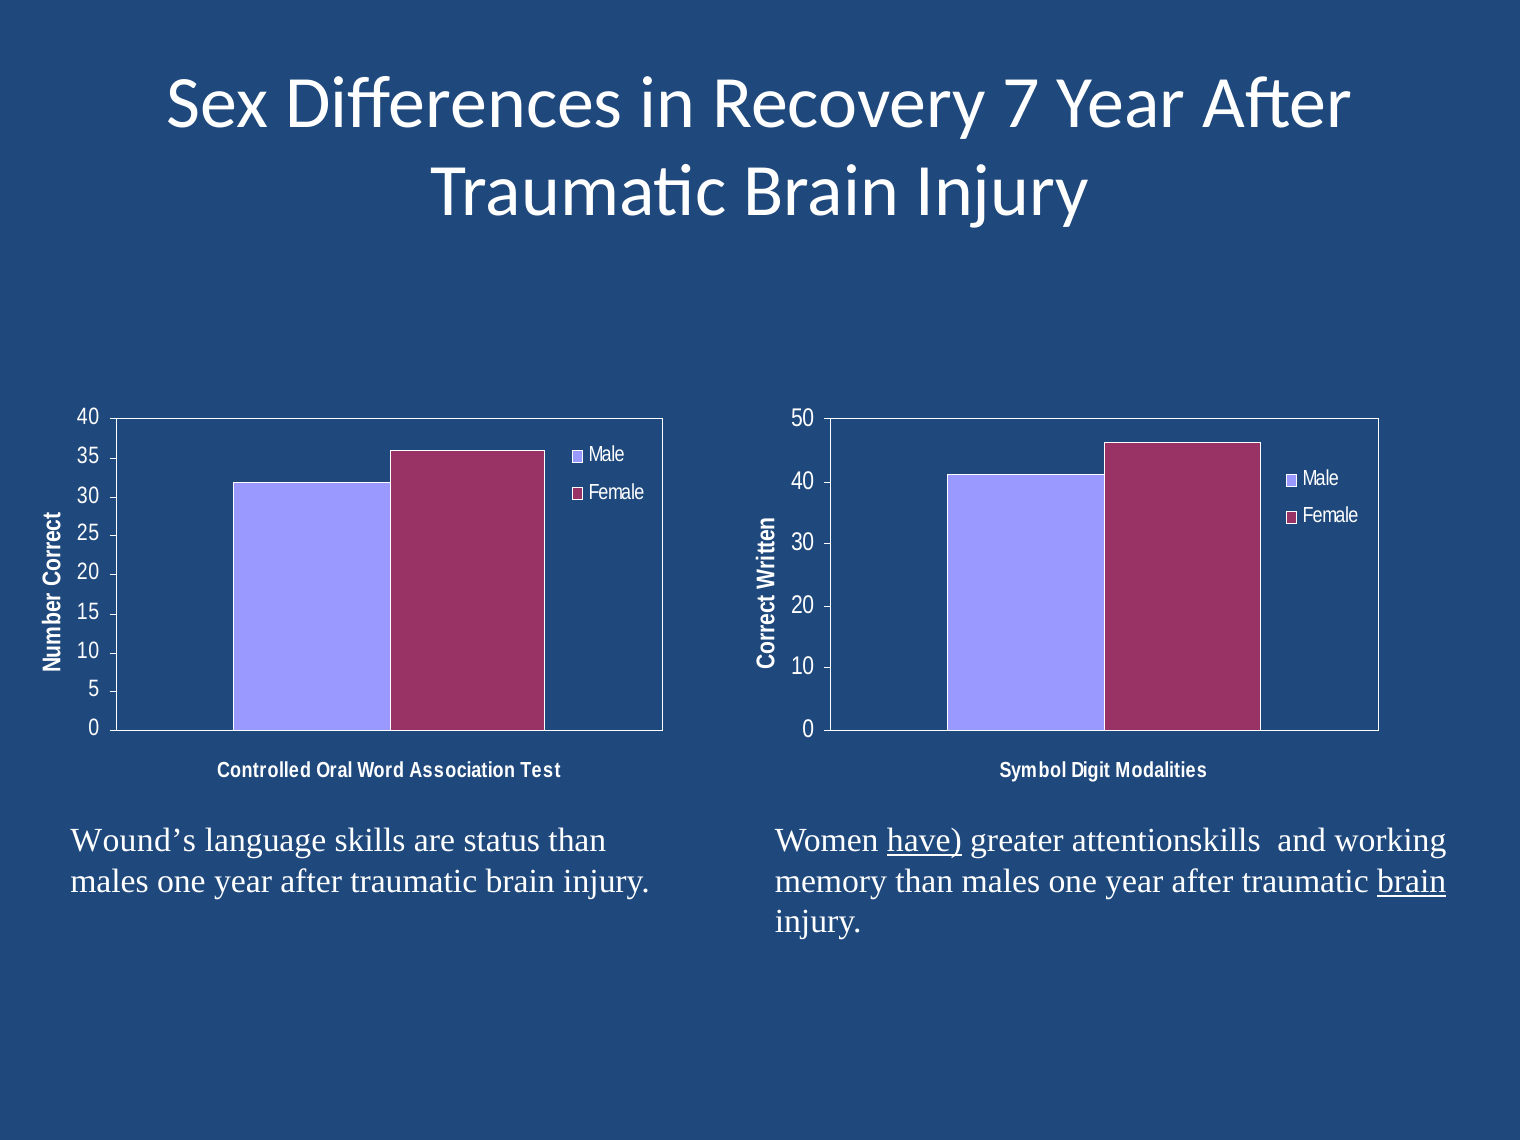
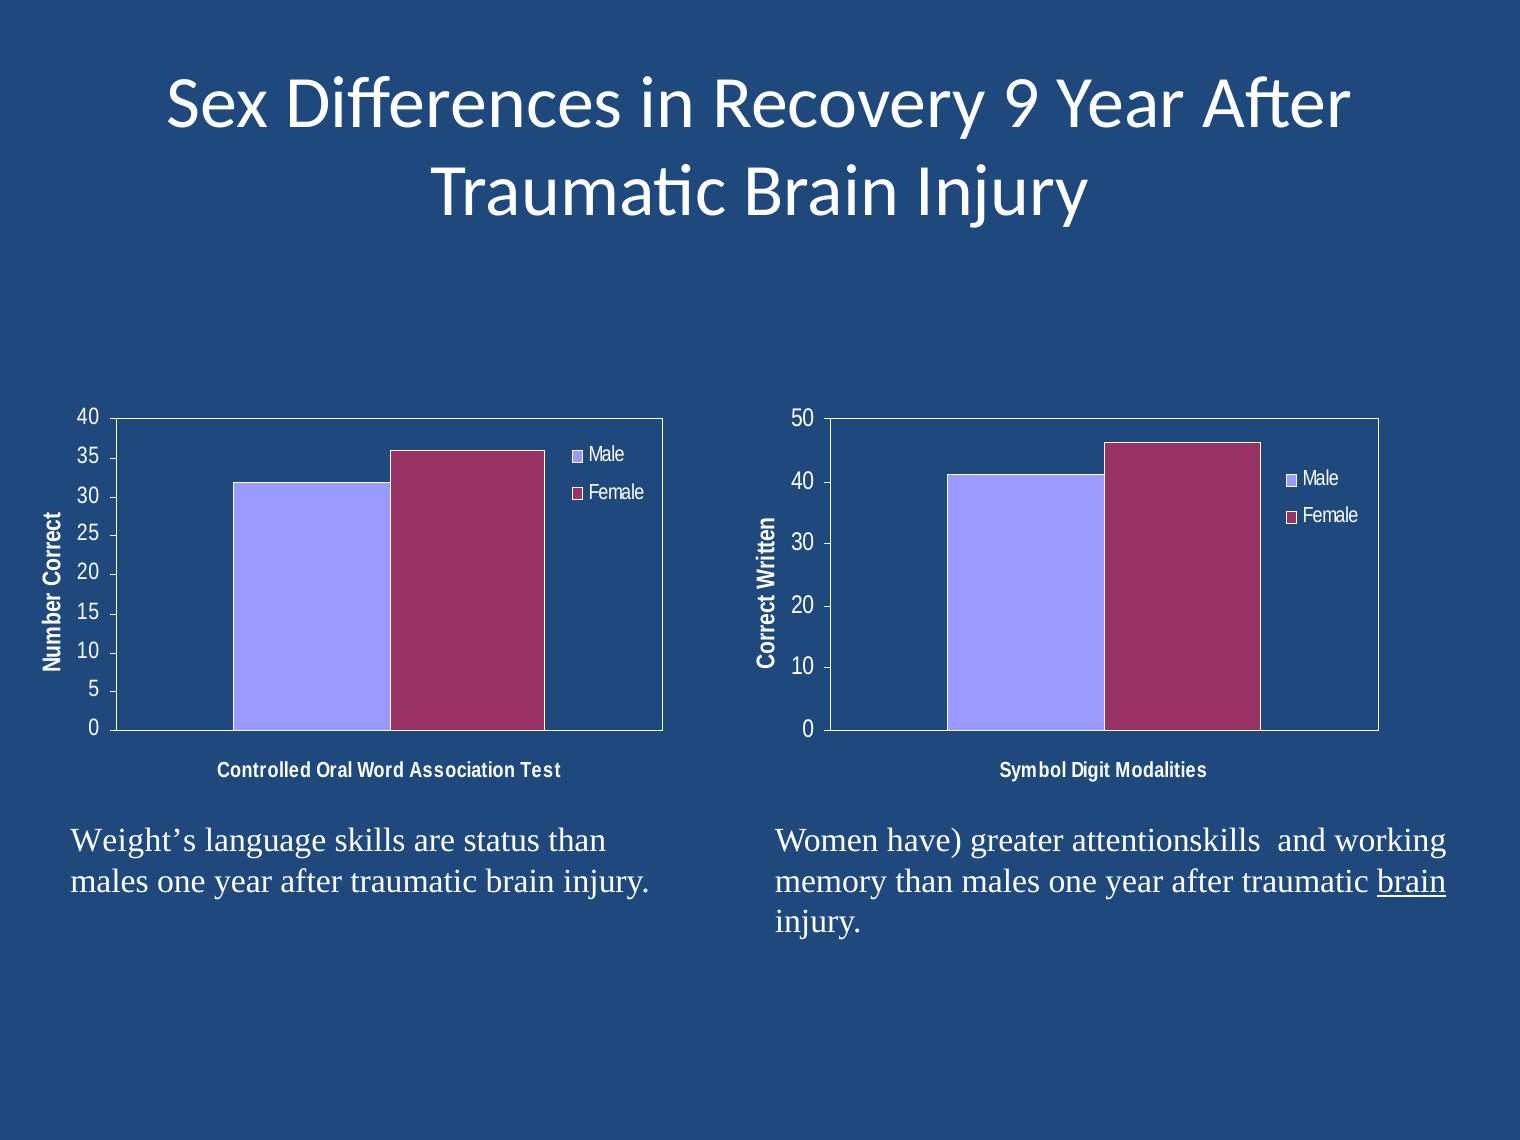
7: 7 -> 9
Wound’s: Wound’s -> Weight’s
have underline: present -> none
